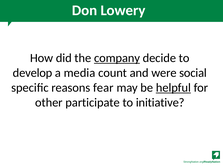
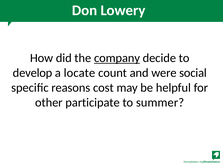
media: media -> locate
fear: fear -> cost
helpful underline: present -> none
initiative: initiative -> summer
